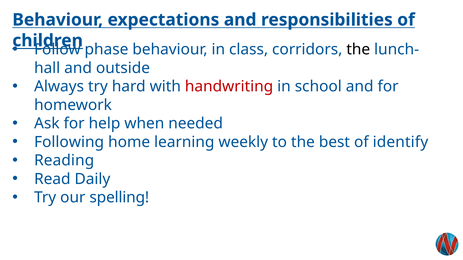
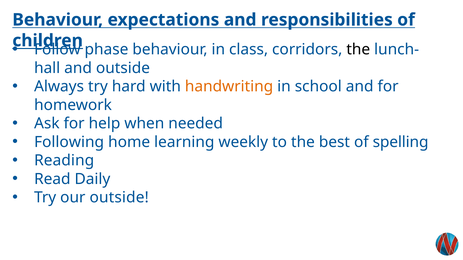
handwriting colour: red -> orange
identify: identify -> spelling
our spelling: spelling -> outside
